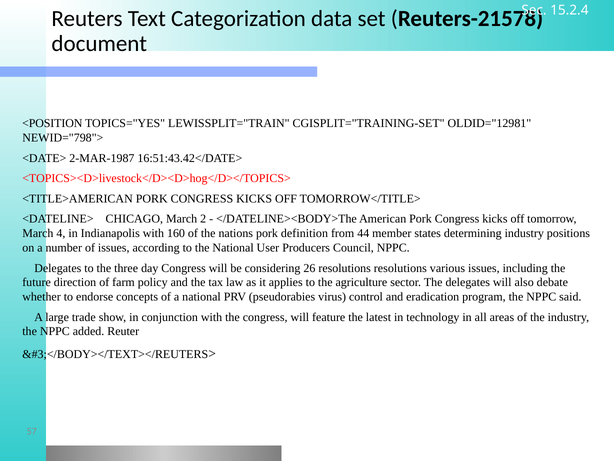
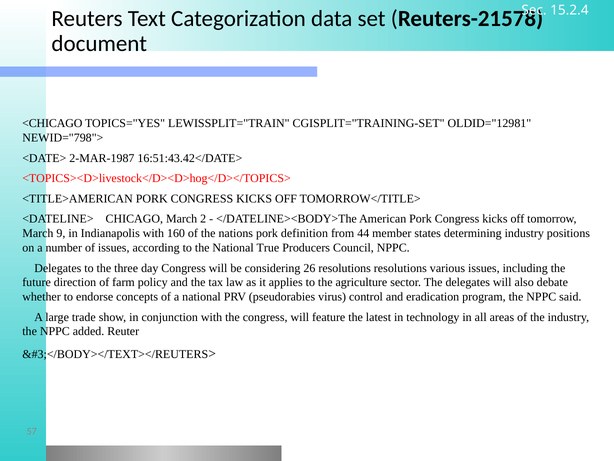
<POSITION: <POSITION -> <CHICAGO
4: 4 -> 9
User: User -> True
